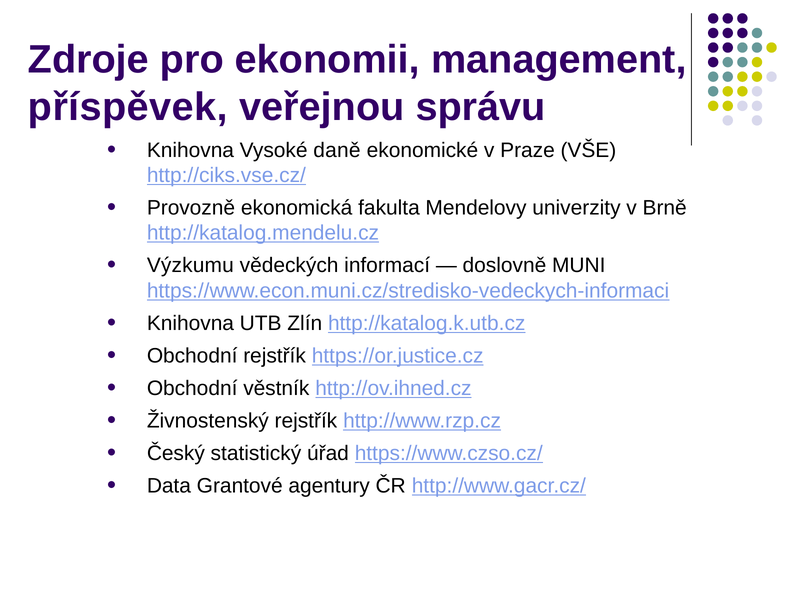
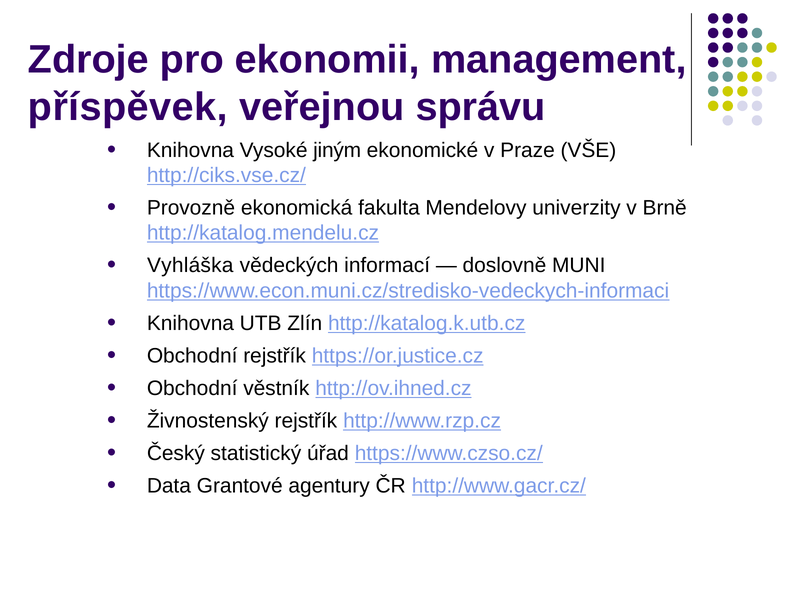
daně: daně -> jiným
Výzkumu: Výzkumu -> Vyhláška
